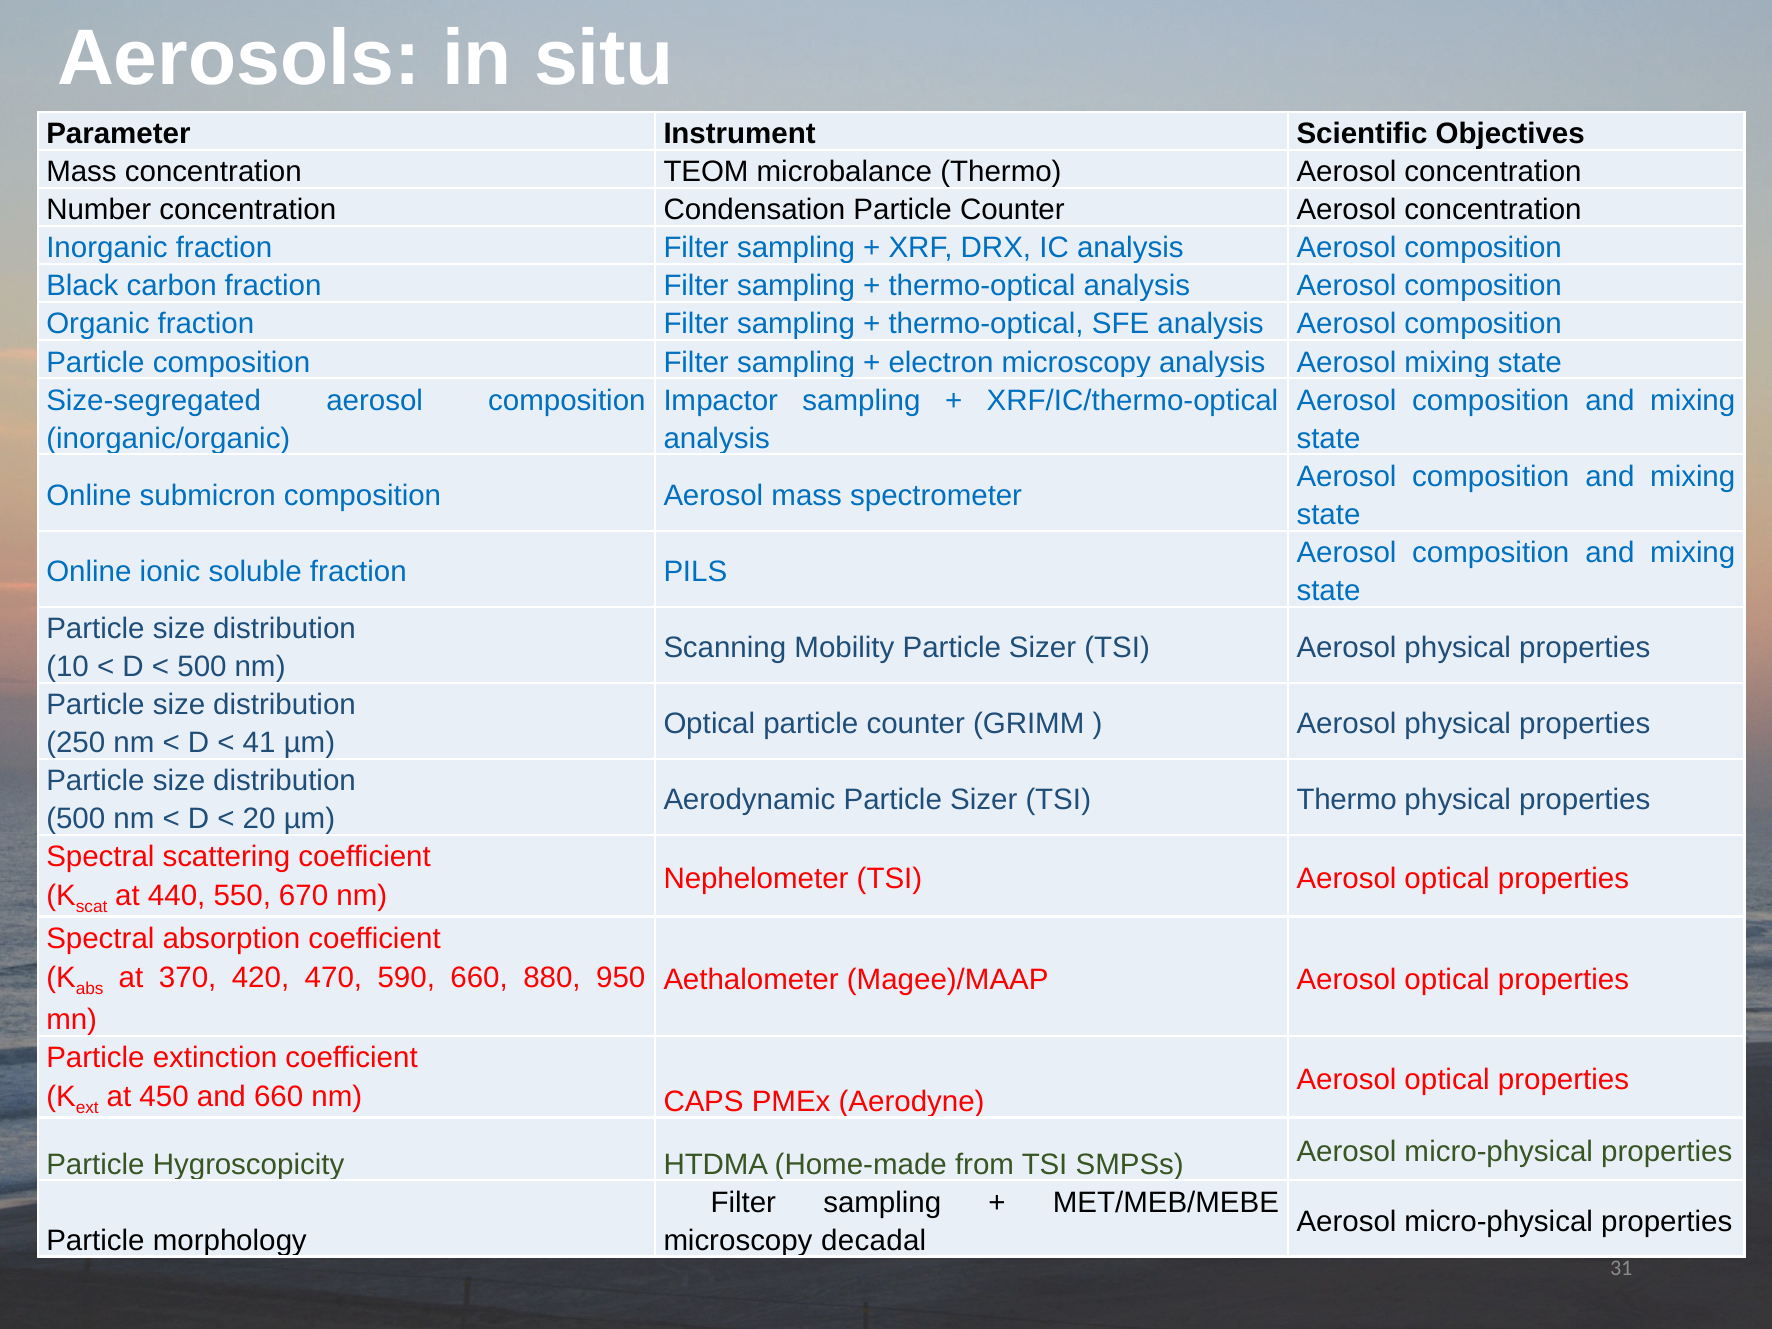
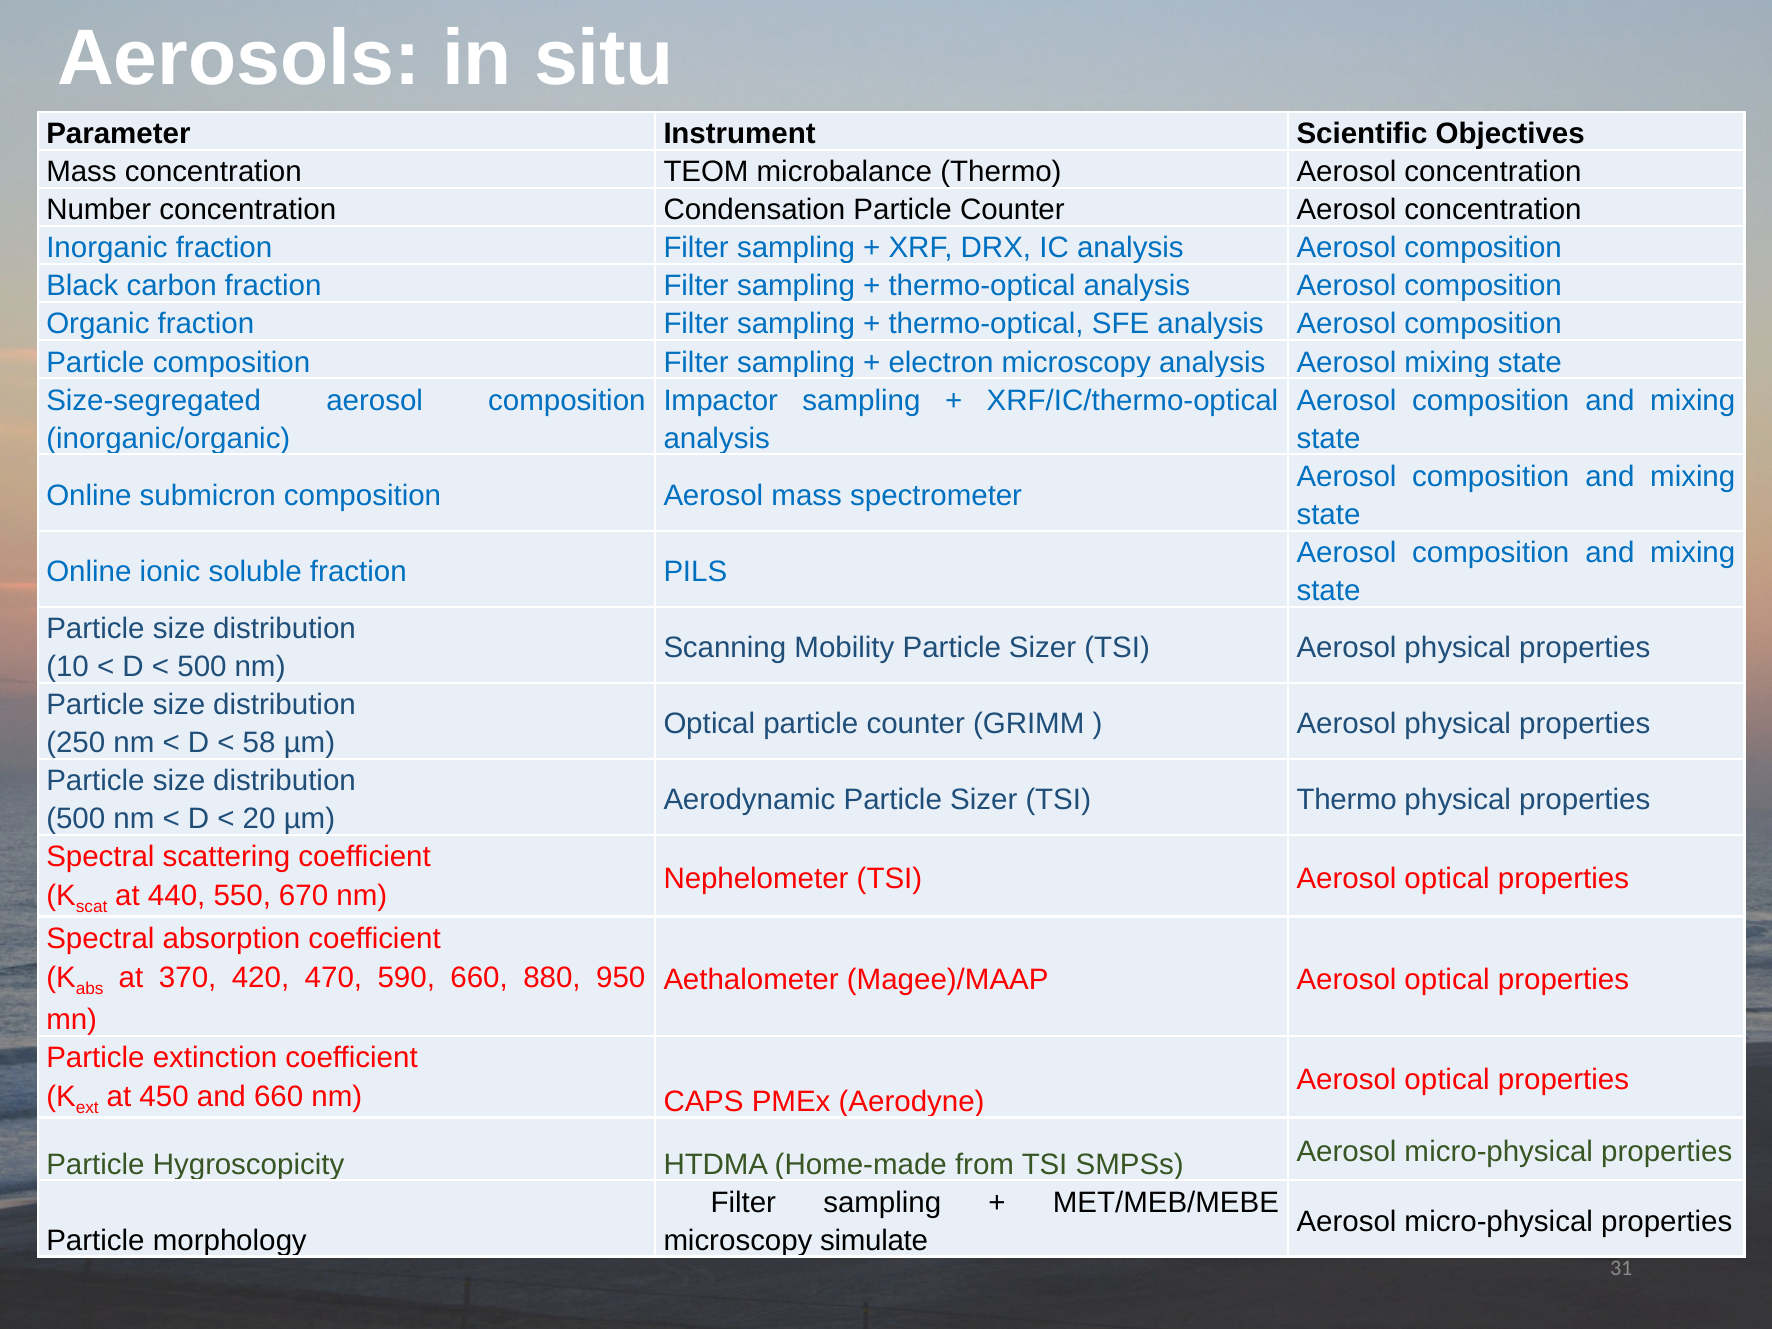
41: 41 -> 58
decadal: decadal -> simulate
